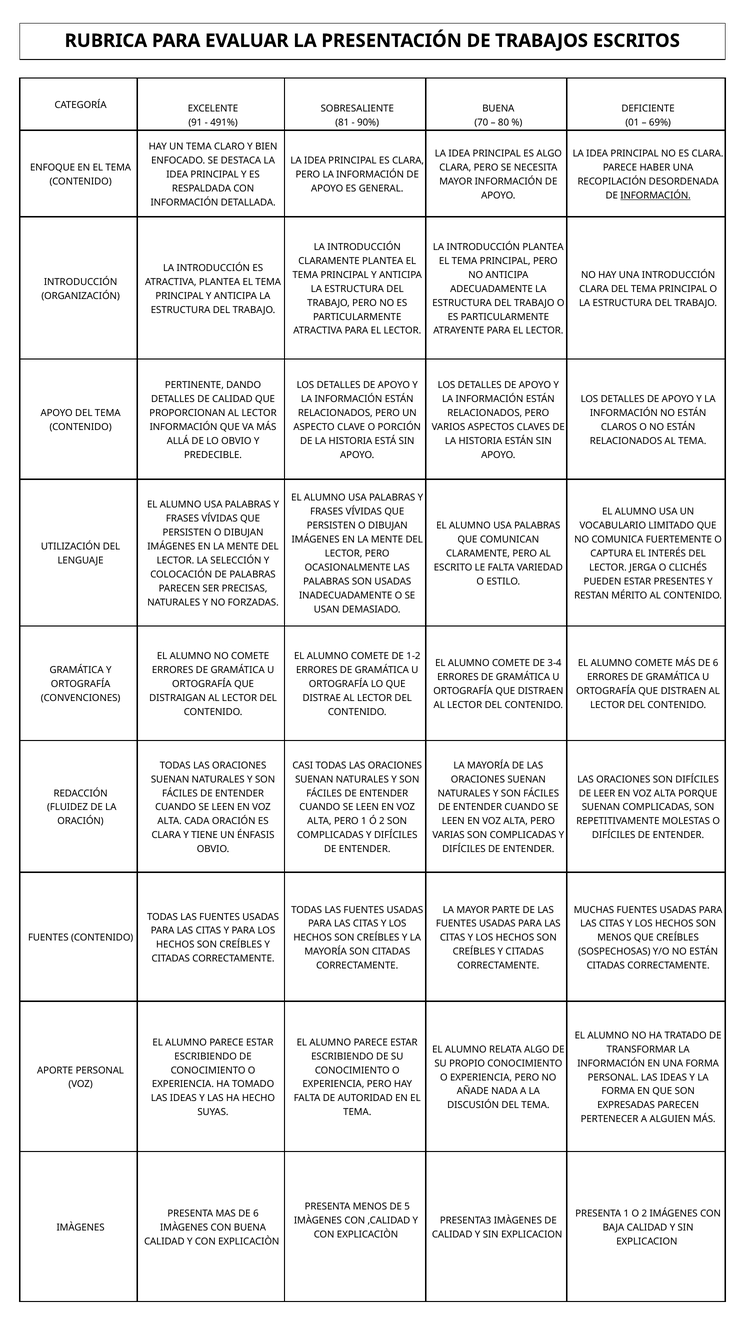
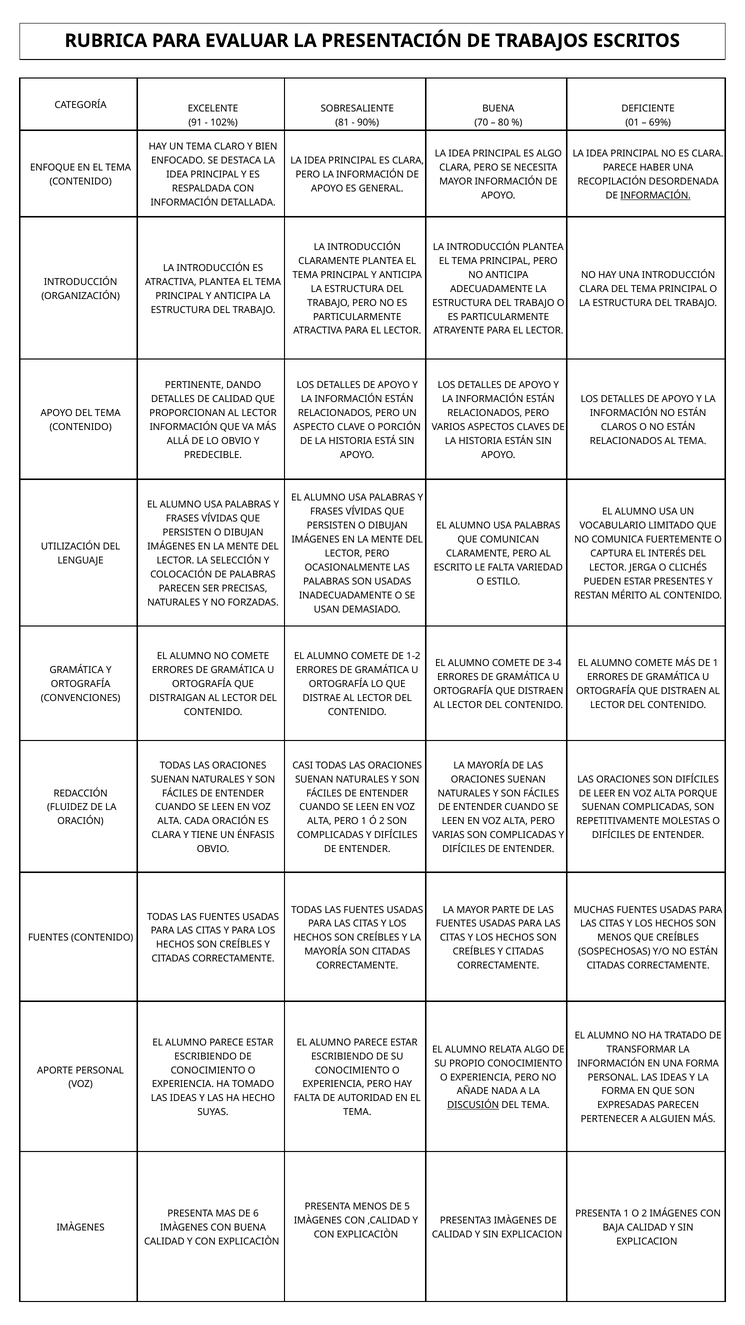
491%: 491% -> 102%
MÁS DE 6: 6 -> 1
DISCUSIÓN underline: none -> present
